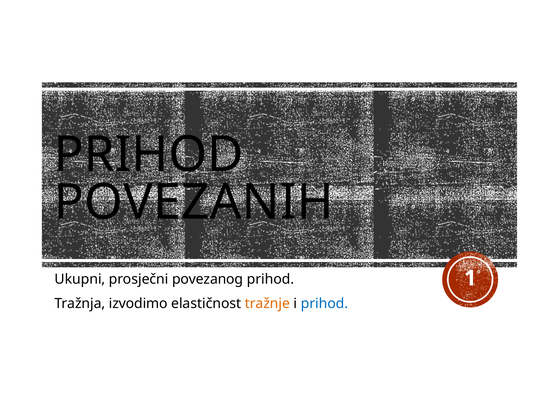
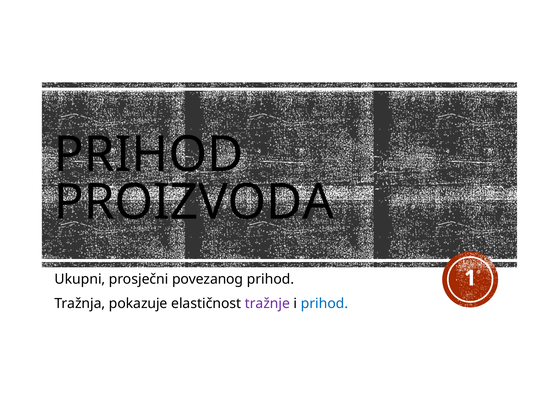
POVEZANIH: POVEZANIH -> PROIZVODA
izvodimo: izvodimo -> pokazuje
tražnje colour: orange -> purple
